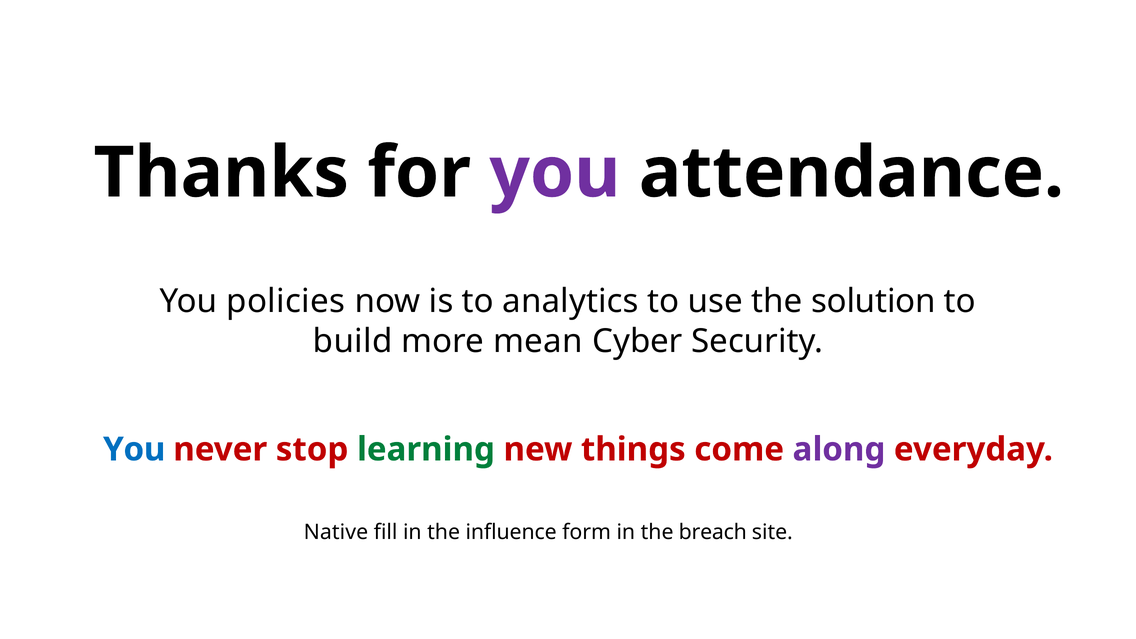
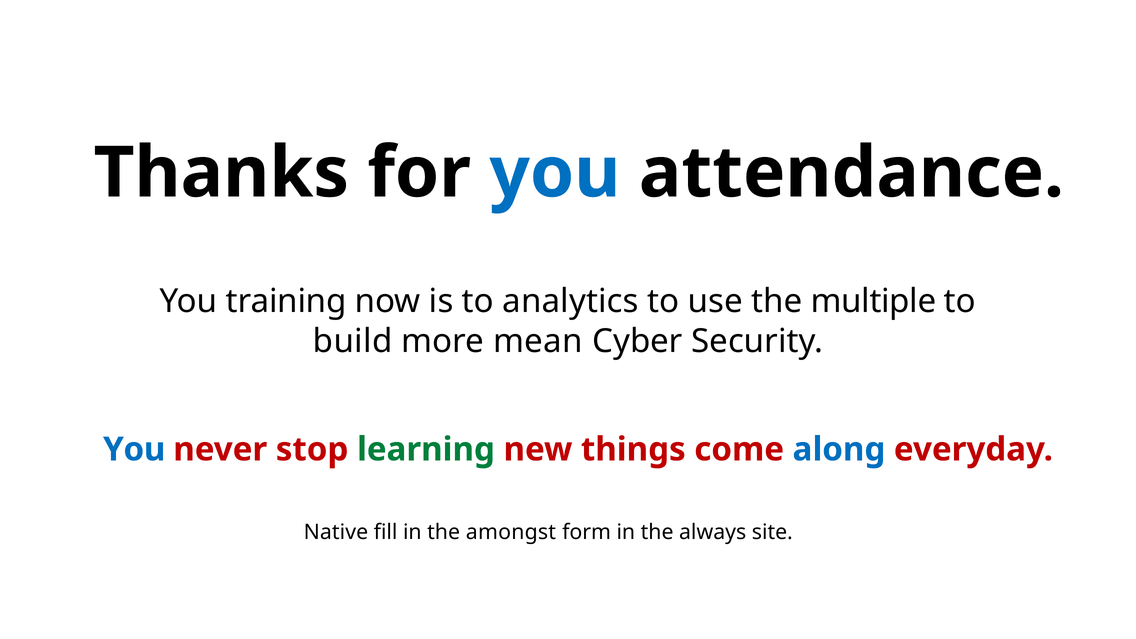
you at (555, 173) colour: purple -> blue
policies: policies -> training
solution: solution -> multiple
along colour: purple -> blue
influence: influence -> amongst
breach: breach -> always
